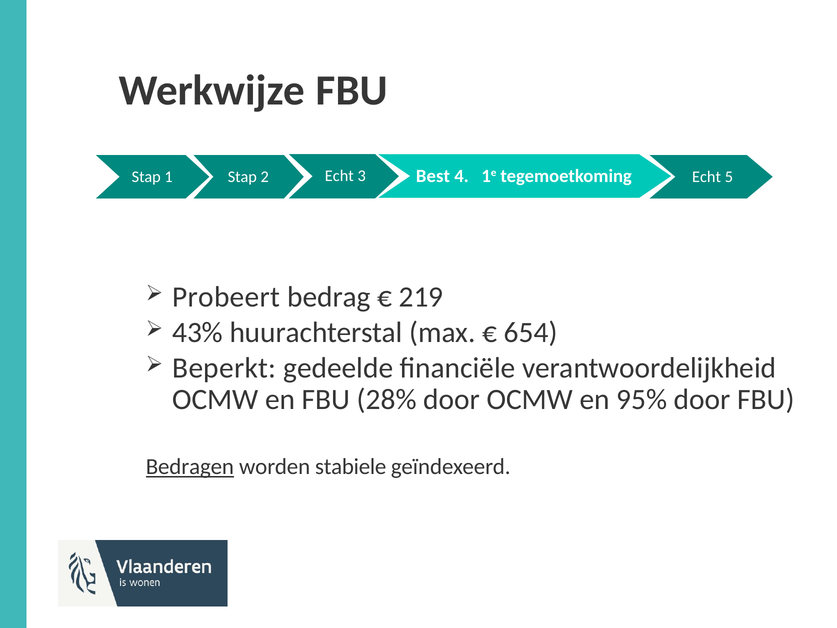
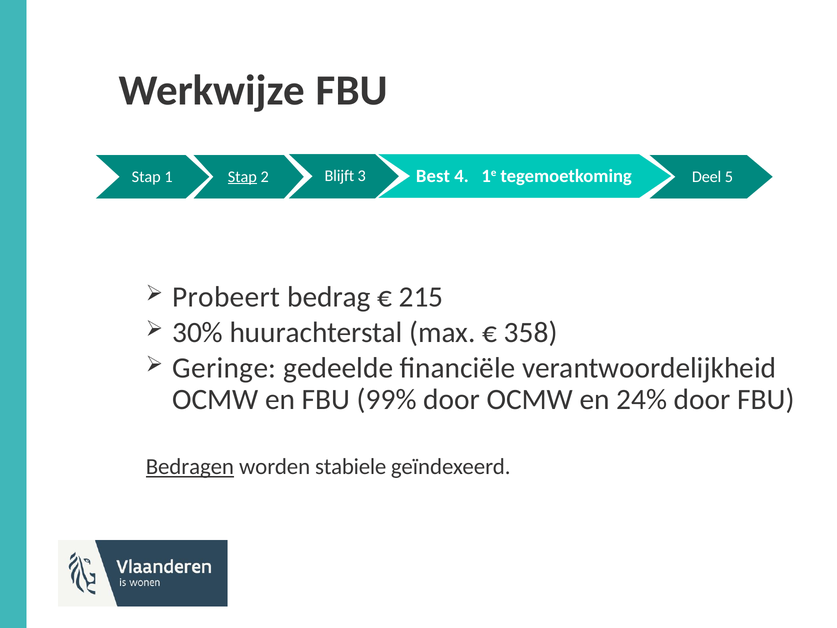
Stap at (242, 177) underline: none -> present
2 Echt: Echt -> Blijft
tegemoetkoming Echt: Echt -> Deel
219: 219 -> 215
43%: 43% -> 30%
654: 654 -> 358
Beperkt: Beperkt -> Geringe
28%: 28% -> 99%
95%: 95% -> 24%
